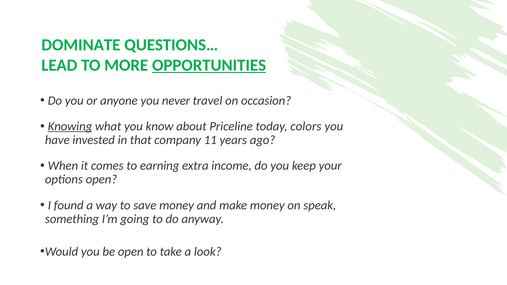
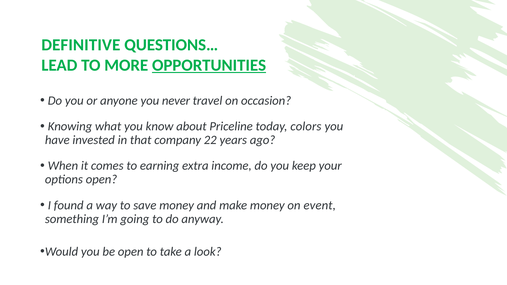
DOMINATE: DOMINATE -> DEFINITIVE
Knowing underline: present -> none
11: 11 -> 22
speak: speak -> event
